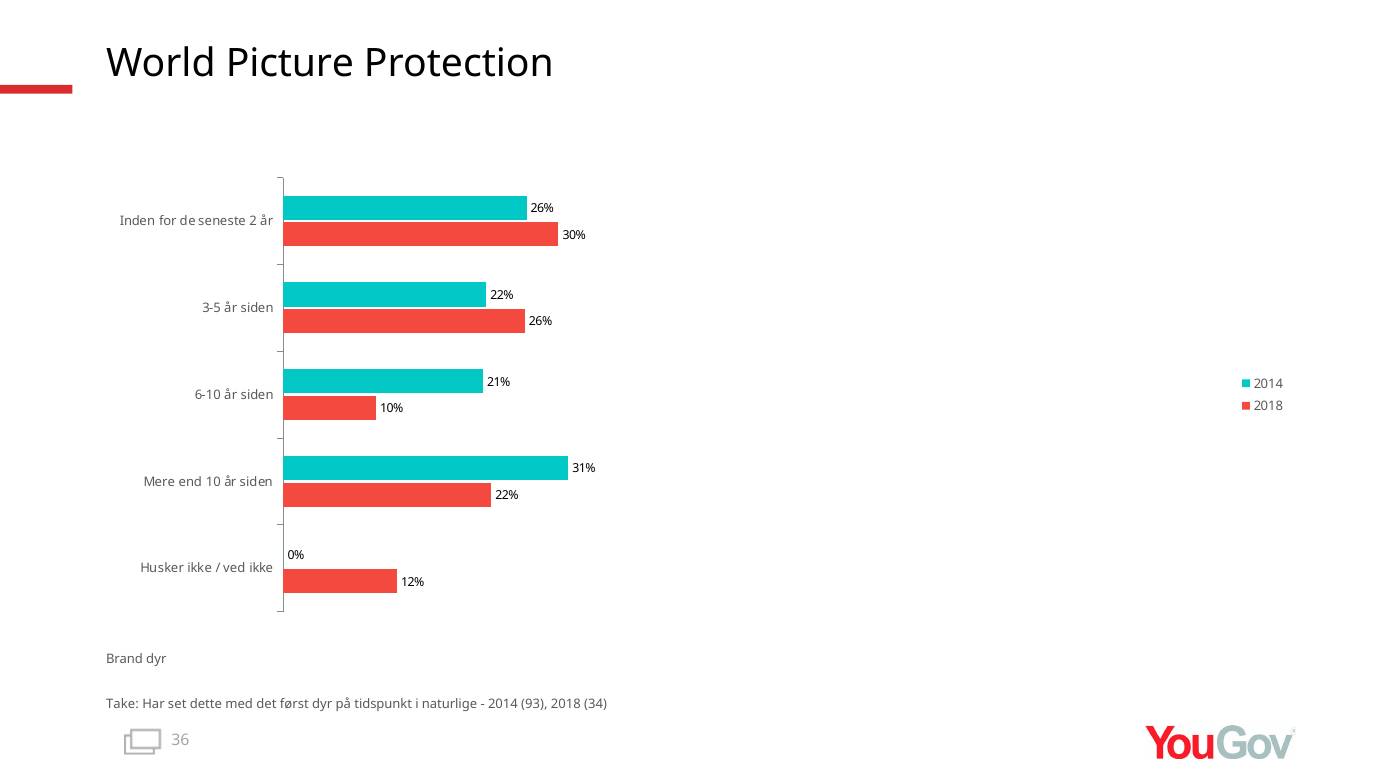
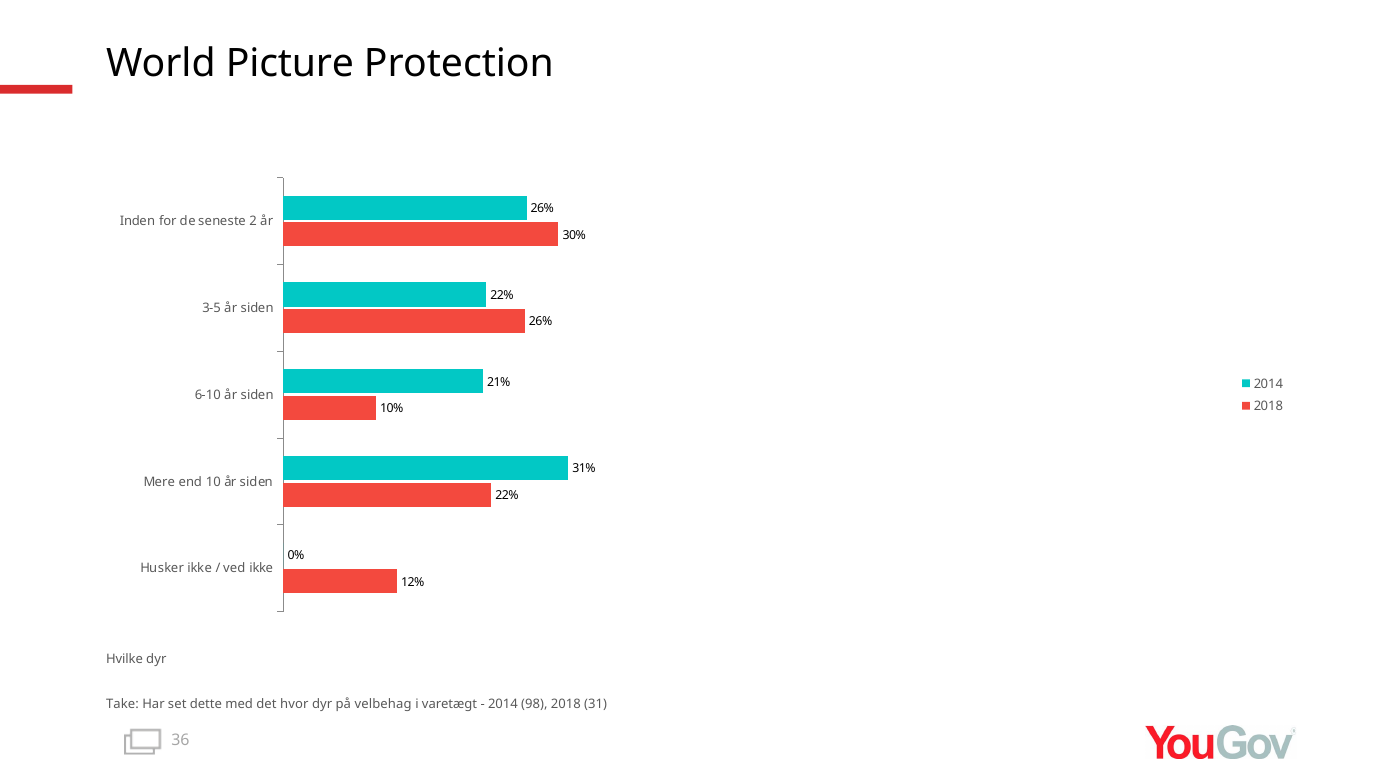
Brand: Brand -> Hvilke
først: først -> hvor
tidspunkt: tidspunkt -> velbehag
naturlige: naturlige -> varetægt
93: 93 -> 98
34: 34 -> 31
